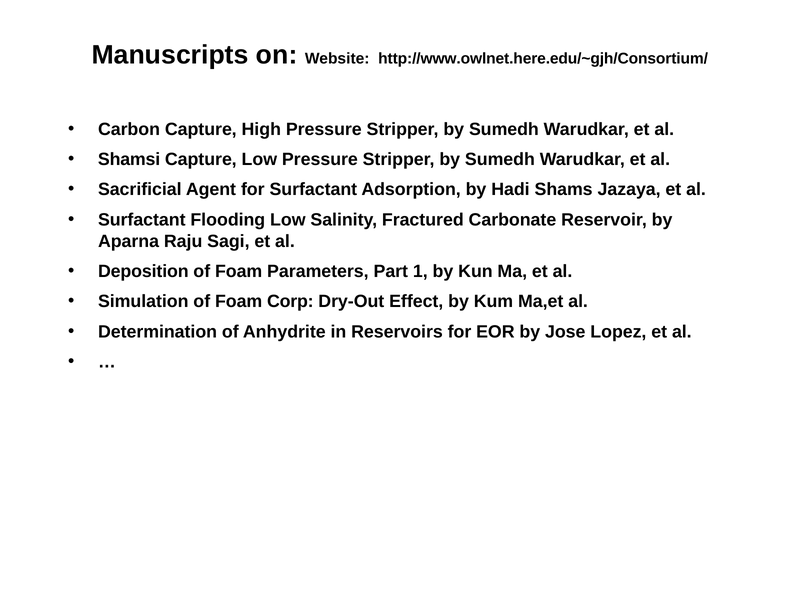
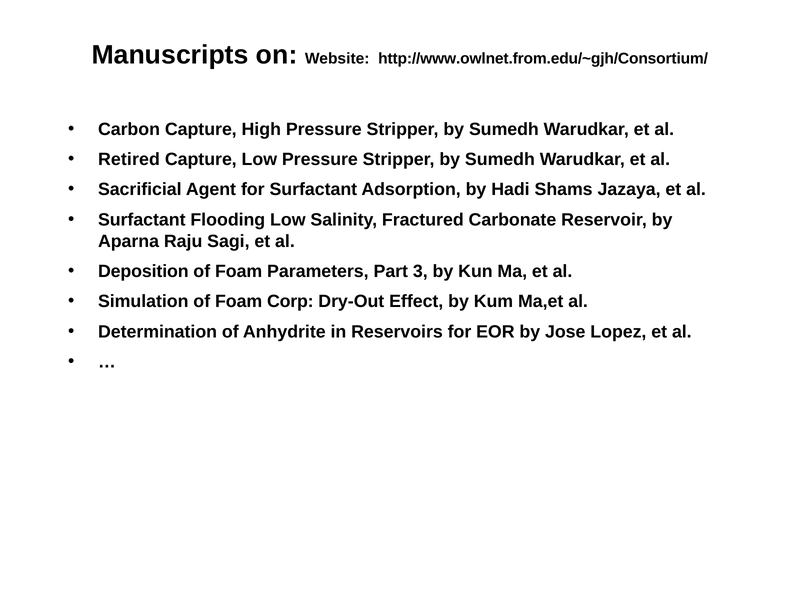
http://www.owlnet.here.edu/~gjh/Consortium/: http://www.owlnet.here.edu/~gjh/Consortium/ -> http://www.owlnet.from.edu/~gjh/Consortium/
Shamsi: Shamsi -> Retired
1: 1 -> 3
